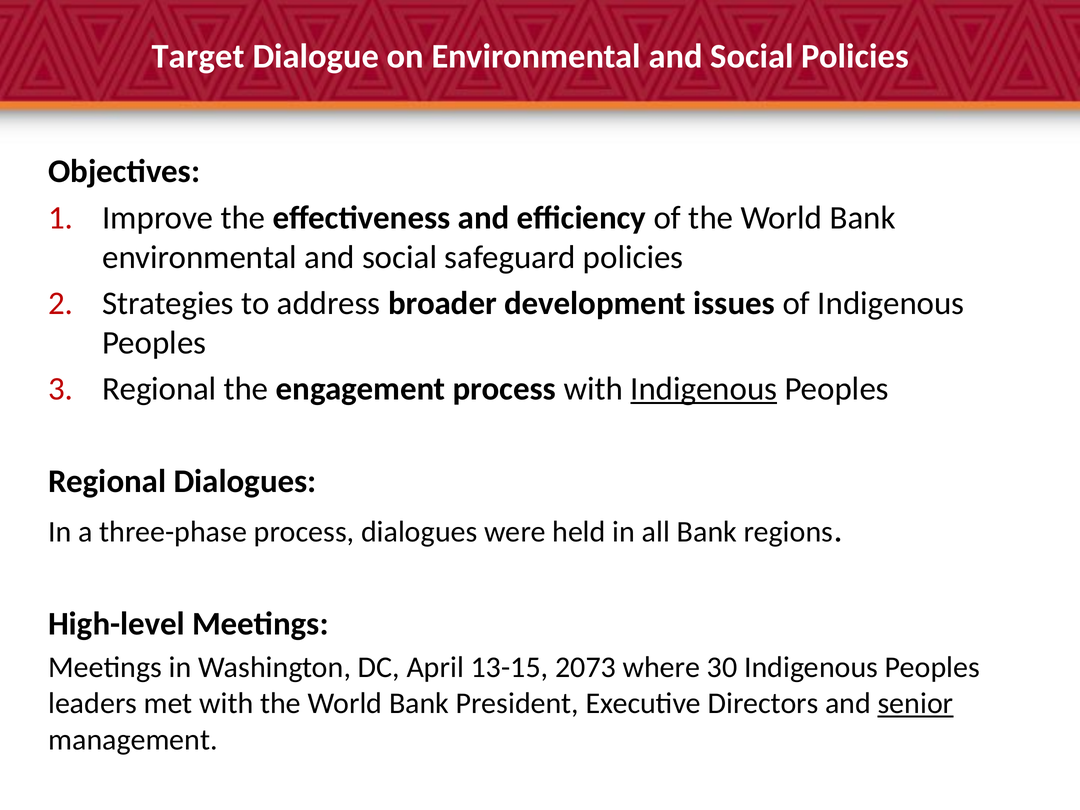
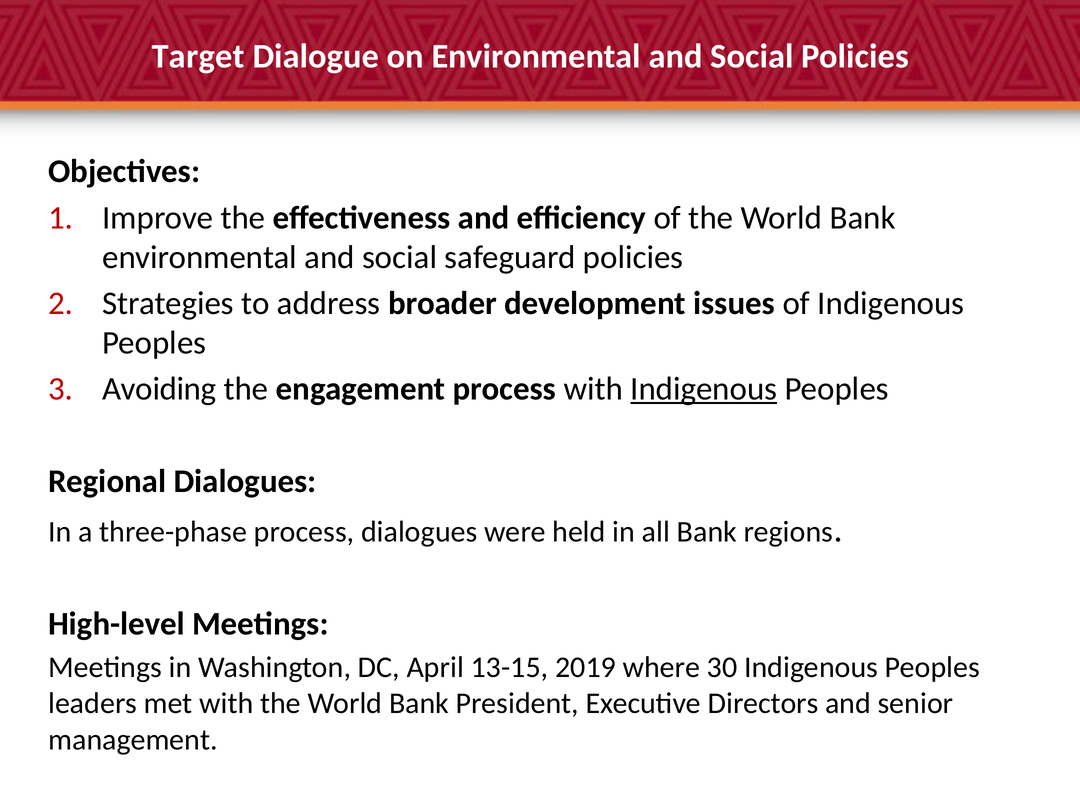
Regional at (159, 389): Regional -> Avoiding
2073: 2073 -> 2019
senior underline: present -> none
